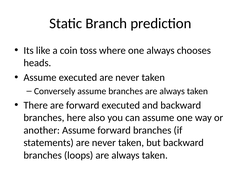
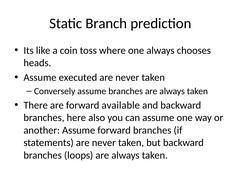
forward executed: executed -> available
